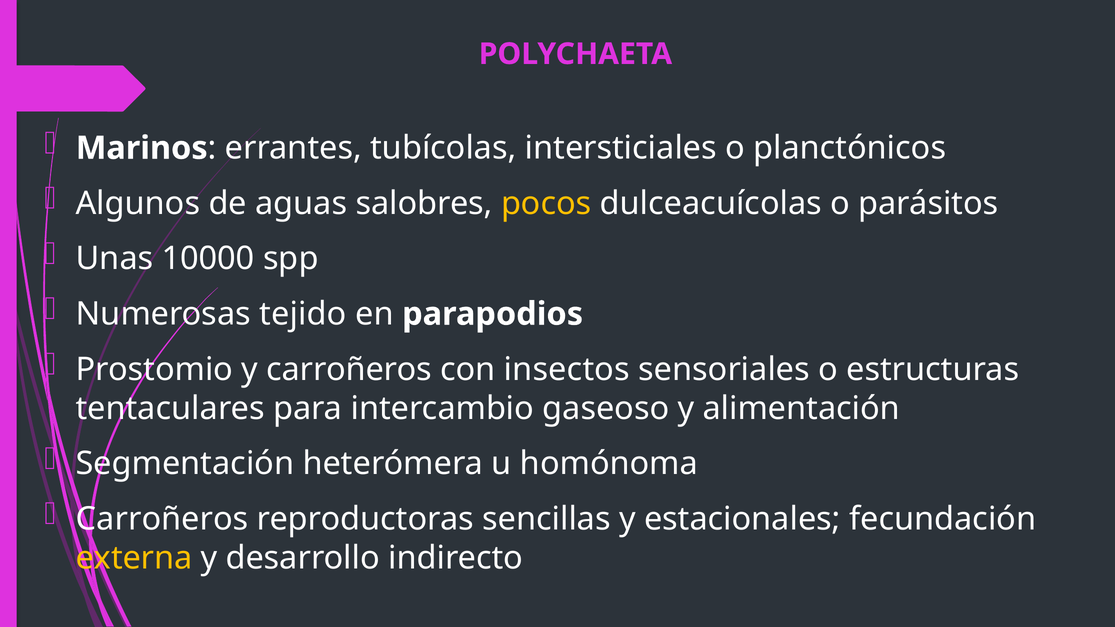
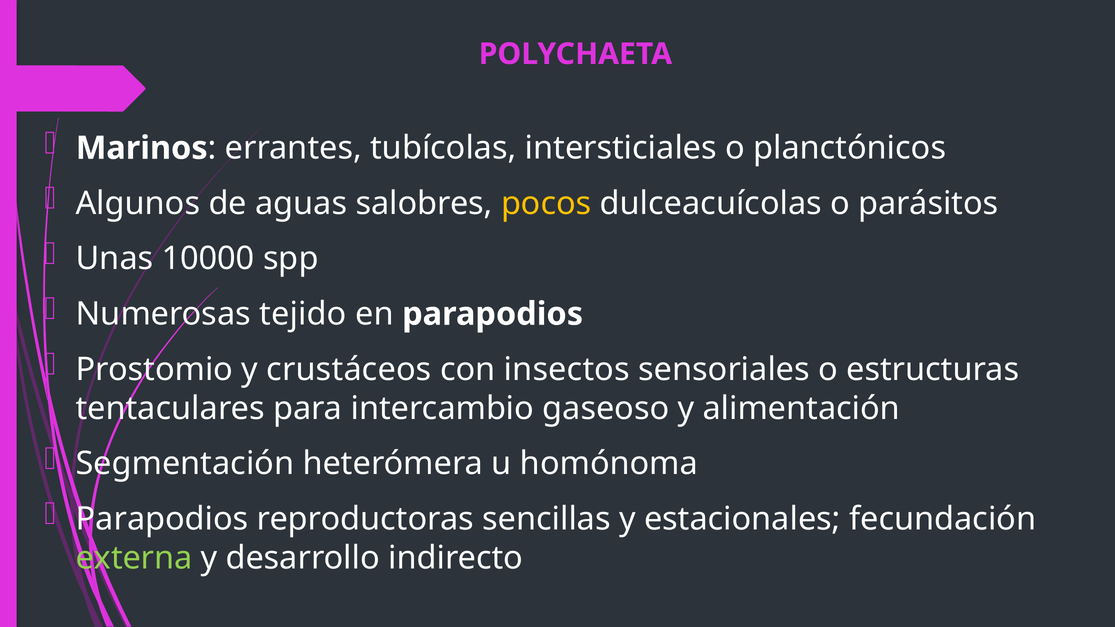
y carroñeros: carroñeros -> crustáceos
Carroñeros at (162, 519): Carroñeros -> Parapodios
externa colour: yellow -> light green
